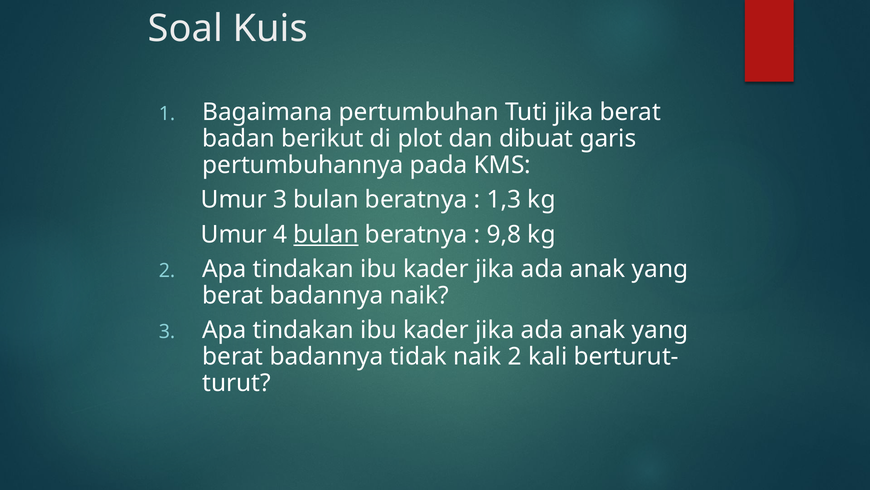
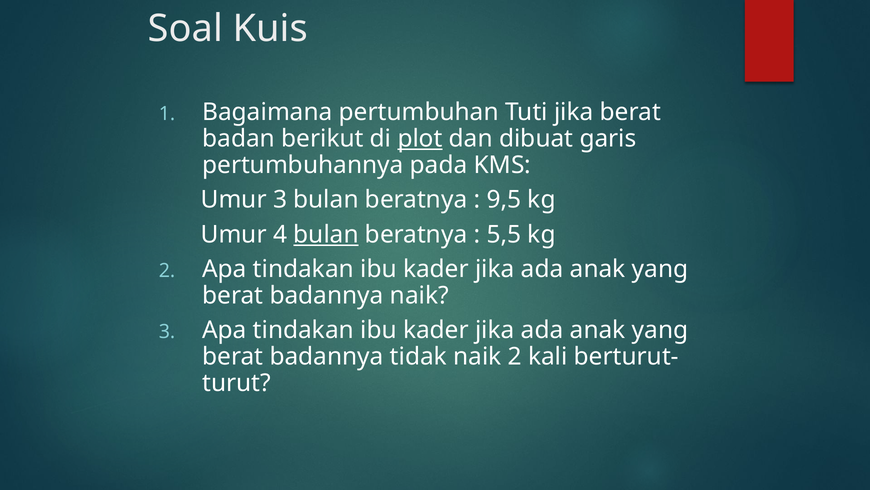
plot underline: none -> present
1,3: 1,3 -> 9,5
9,8: 9,8 -> 5,5
